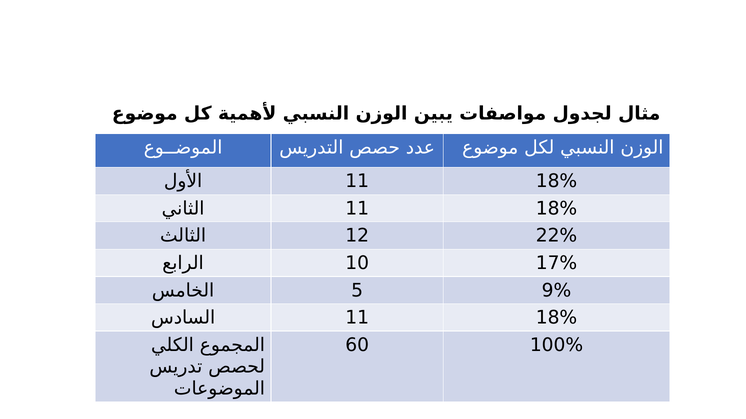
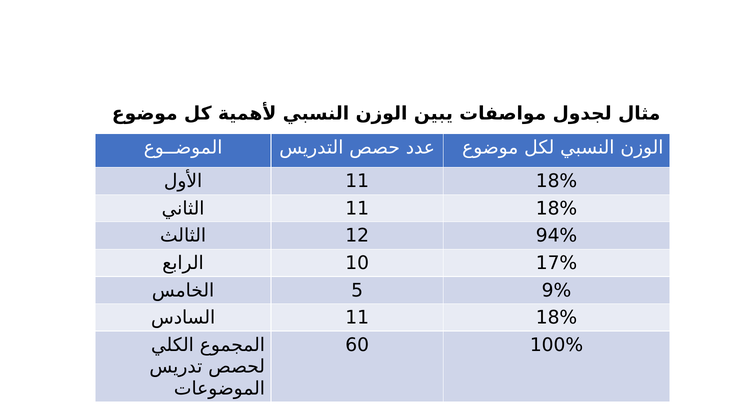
22%: 22% -> 94%
